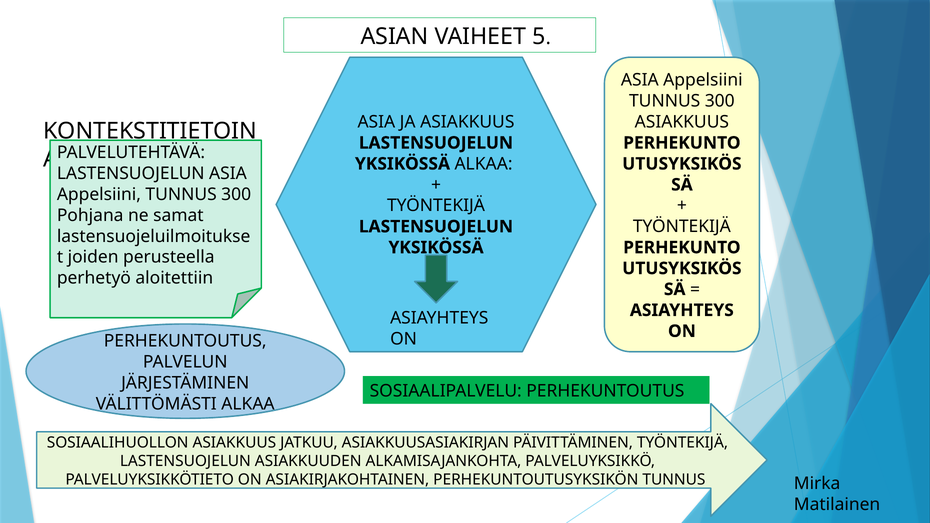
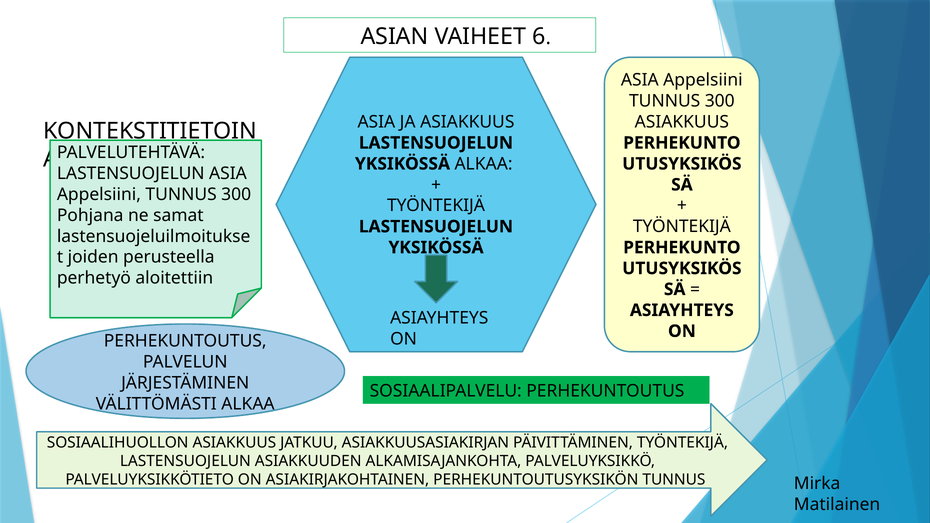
5: 5 -> 6
